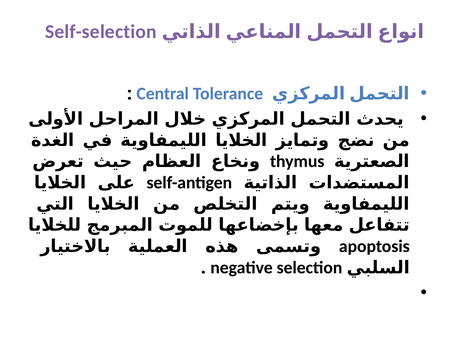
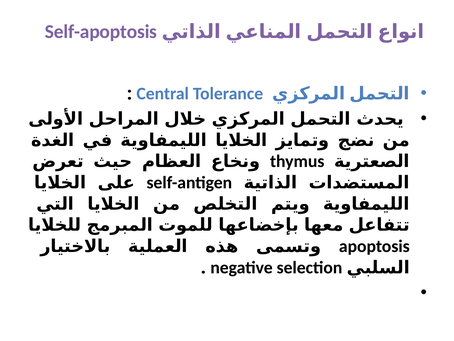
Self-selection: Self-selection -> Self-apoptosis
